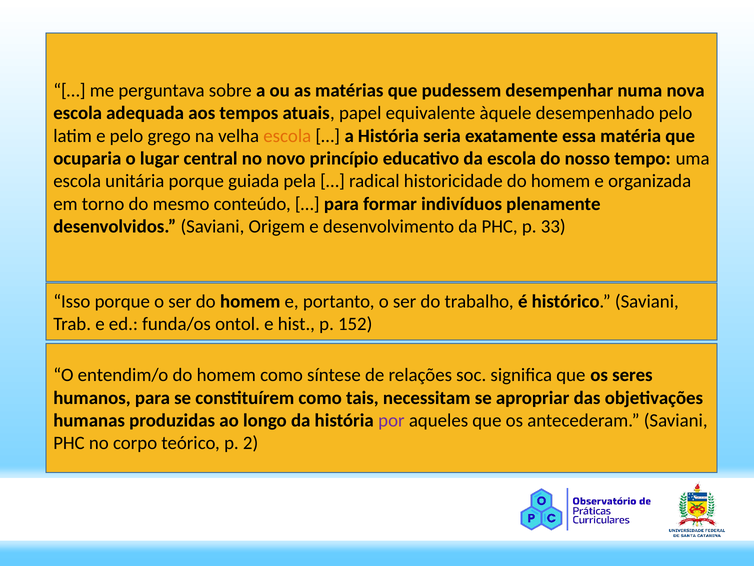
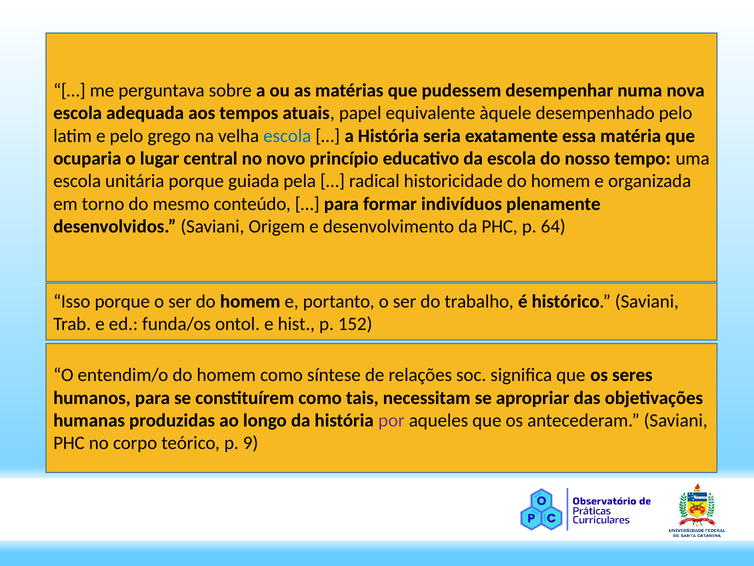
escola at (287, 136) colour: orange -> blue
33: 33 -> 64
2: 2 -> 9
